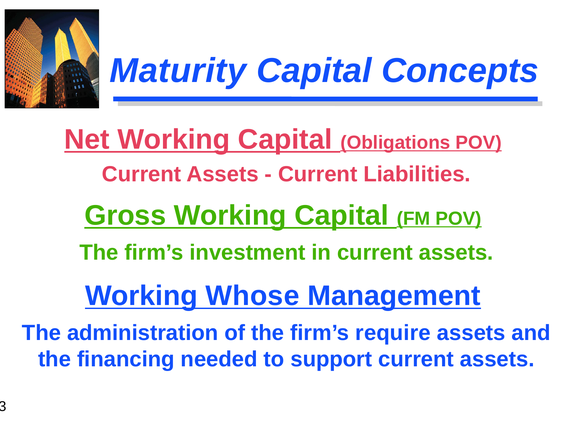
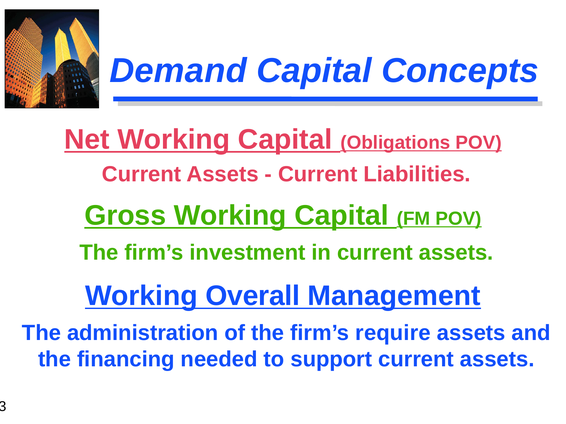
Maturity: Maturity -> Demand
Whose: Whose -> Overall
